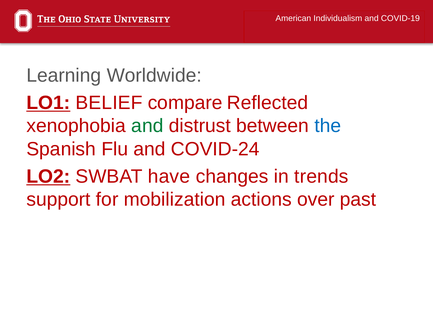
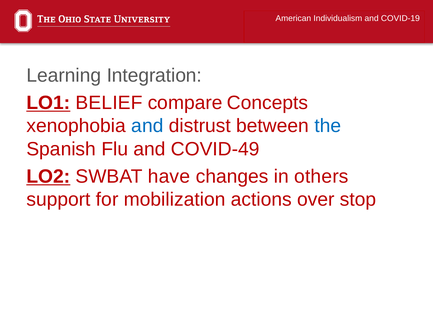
Worldwide: Worldwide -> Integration
Reflected: Reflected -> Concepts
and at (147, 126) colour: green -> blue
COVID-24: COVID-24 -> COVID-49
trends: trends -> others
past: past -> stop
